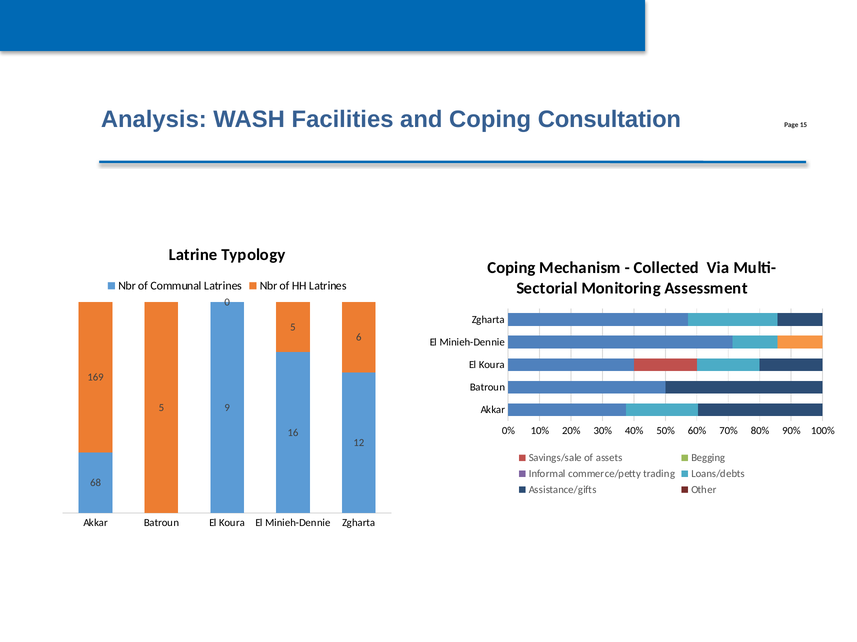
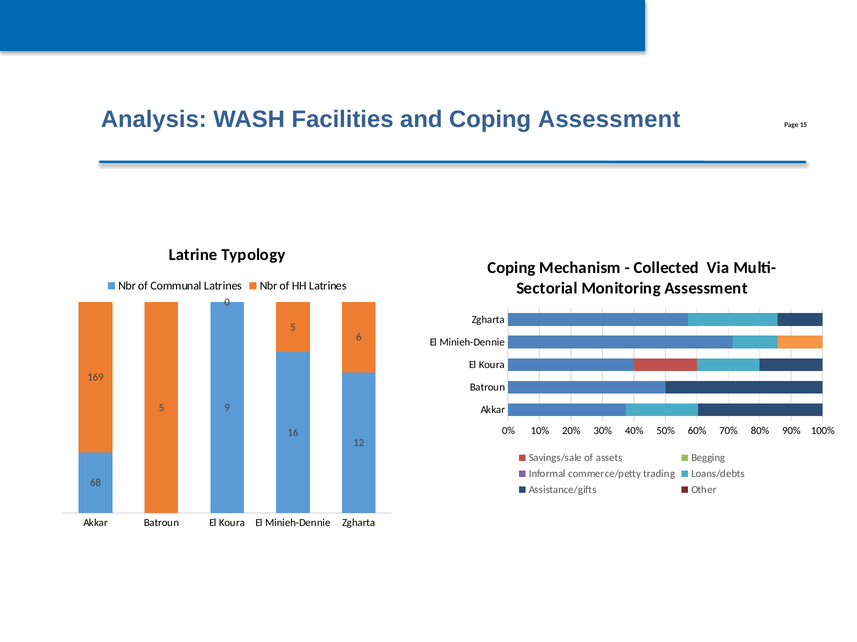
Coping Consultation: Consultation -> Assessment
